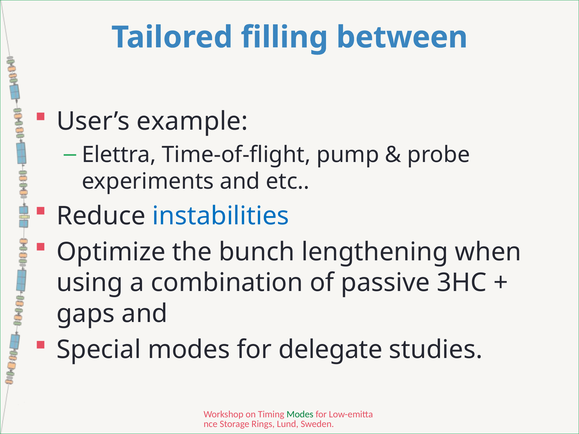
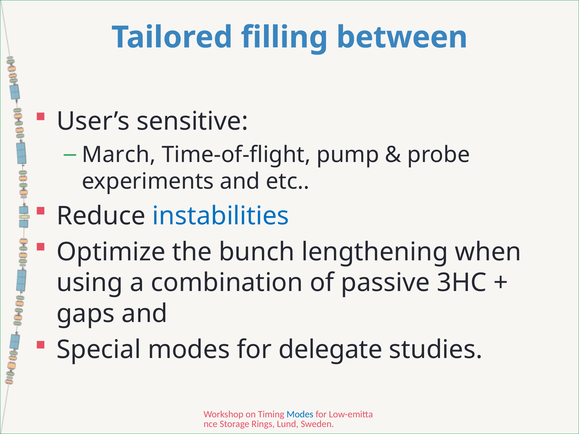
example: example -> sensitive
Elettra: Elettra -> March
Modes at (300, 415) colour: green -> blue
